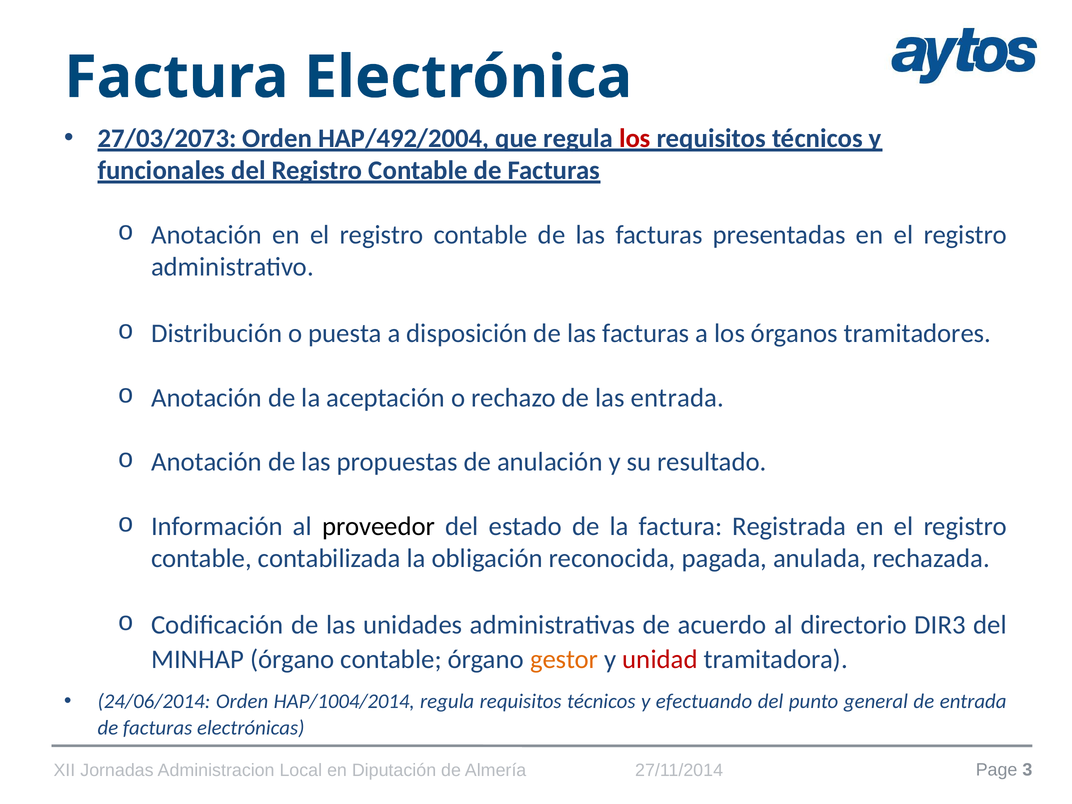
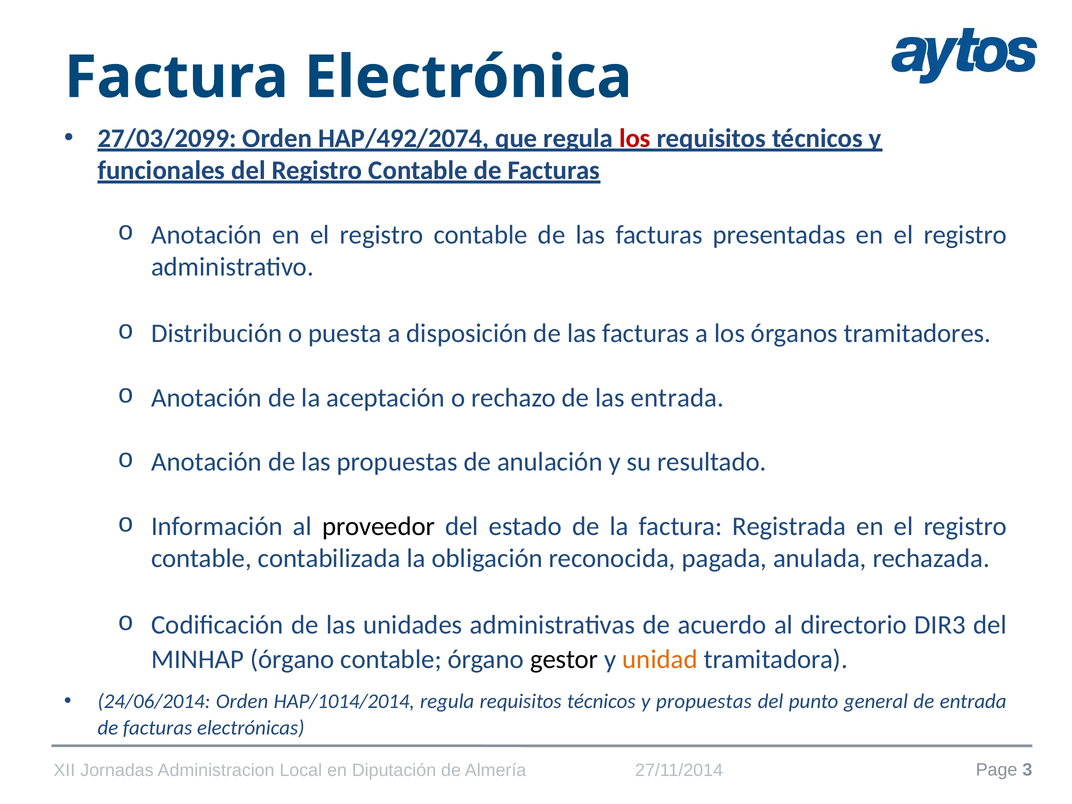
27/03/2073: 27/03/2073 -> 27/03/2099
HAP/492/2004: HAP/492/2004 -> HAP/492/2074
gestor colour: orange -> black
unidad colour: red -> orange
HAP/1004/2014: HAP/1004/2014 -> HAP/1014/2014
y efectuando: efectuando -> propuestas
